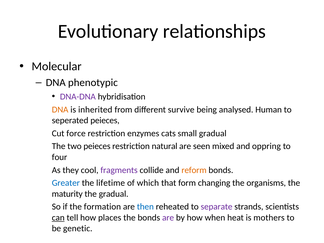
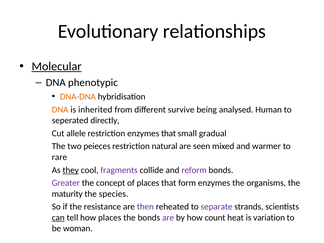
Molecular underline: none -> present
DNA-DNA colour: purple -> orange
seperated peieces: peieces -> directly
force: force -> allele
enzymes cats: cats -> that
oppring: oppring -> warmer
four: four -> rare
they underline: none -> present
reform colour: orange -> purple
Greater colour: blue -> purple
lifetime: lifetime -> concept
of which: which -> places
form changing: changing -> enzymes
the gradual: gradual -> species
formation: formation -> resistance
then colour: blue -> purple
when: when -> count
mothers: mothers -> variation
genetic: genetic -> woman
